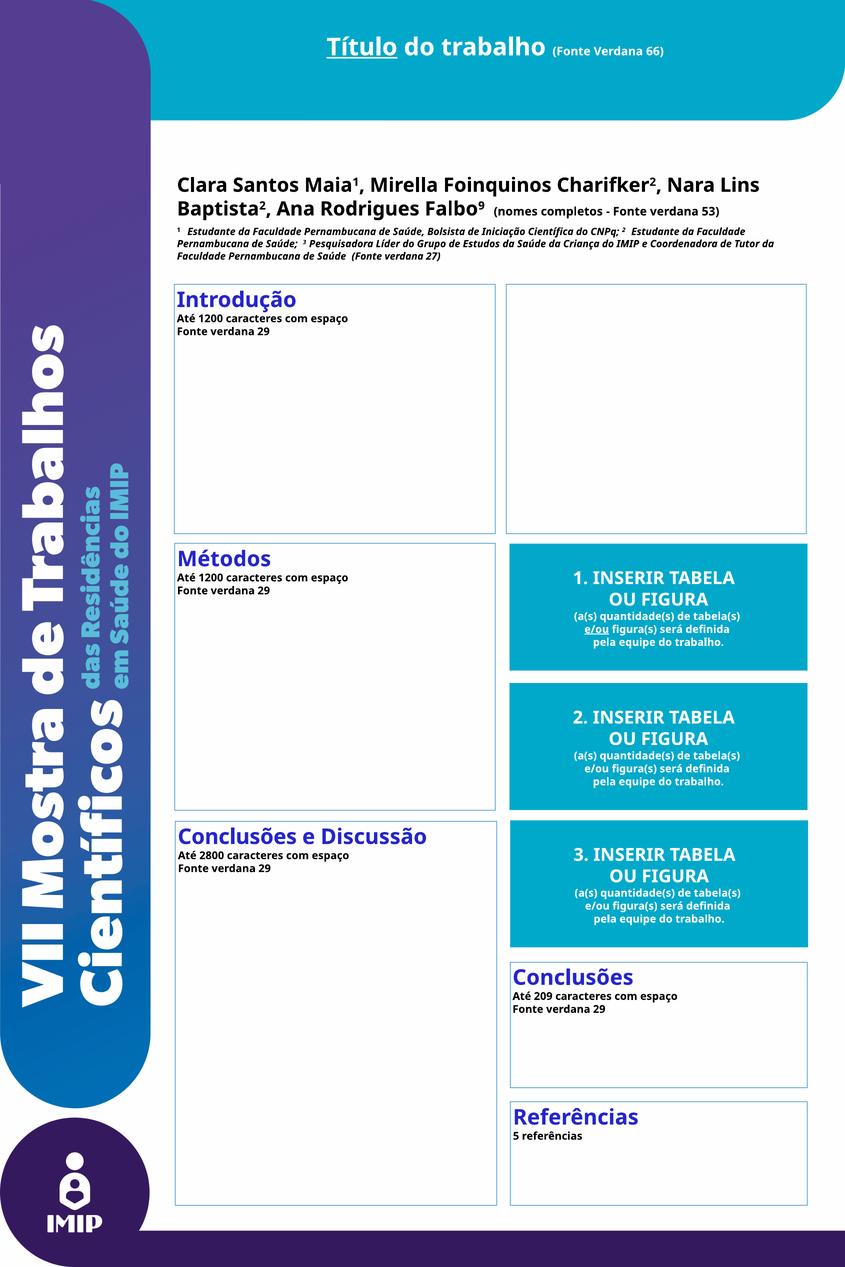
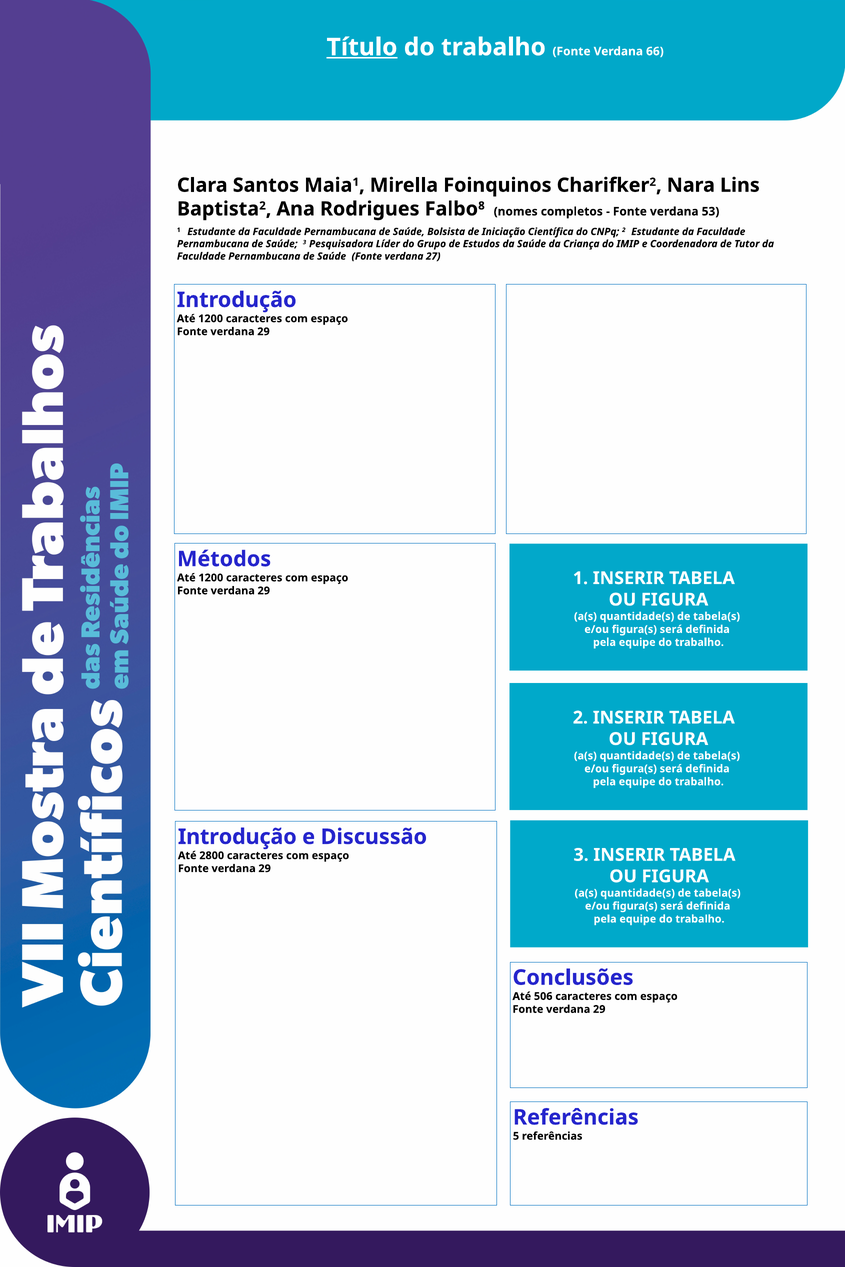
9: 9 -> 8
e/ou at (597, 630) underline: present -> none
Conclusões at (237, 837): Conclusões -> Introdução
209: 209 -> 506
